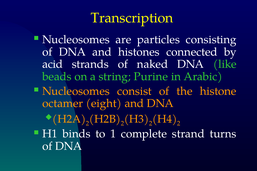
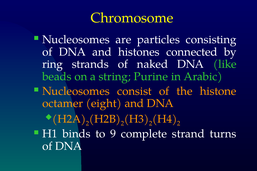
Transcription: Transcription -> Chromosome
acid: acid -> ring
1: 1 -> 9
